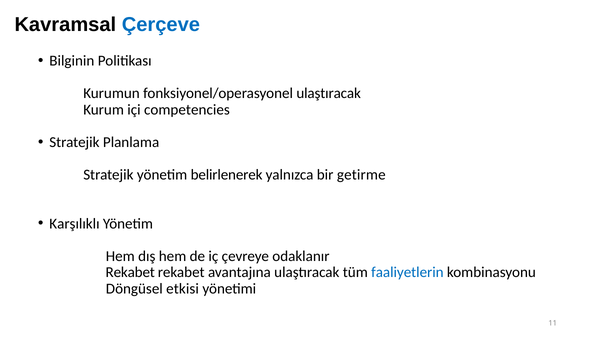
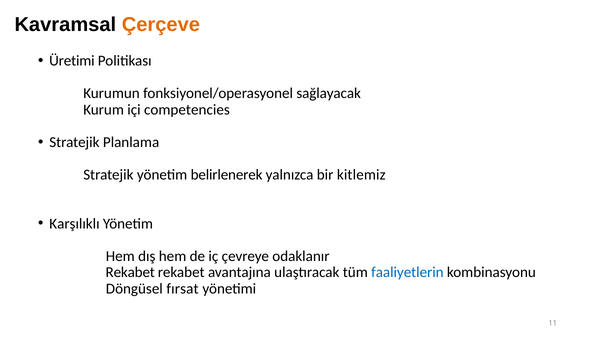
Çerçeve colour: blue -> orange
Bilginin: Bilginin -> Üretimi
fonksiyonel/operasyonel ulaştıracak: ulaştıracak -> sağlayacak
getirme: getirme -> kitlemiz
etkisi: etkisi -> fırsat
